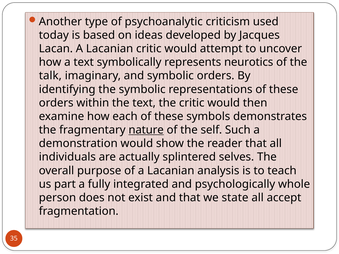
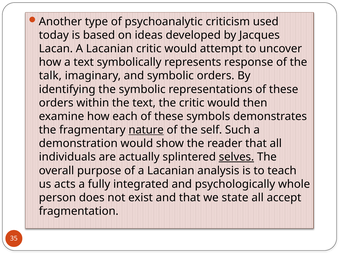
neurotics: neurotics -> response
selves underline: none -> present
part: part -> acts
